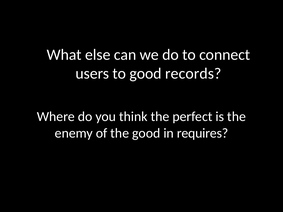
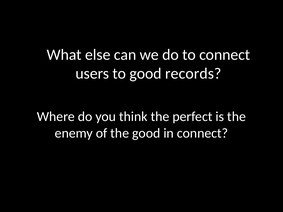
in requires: requires -> connect
